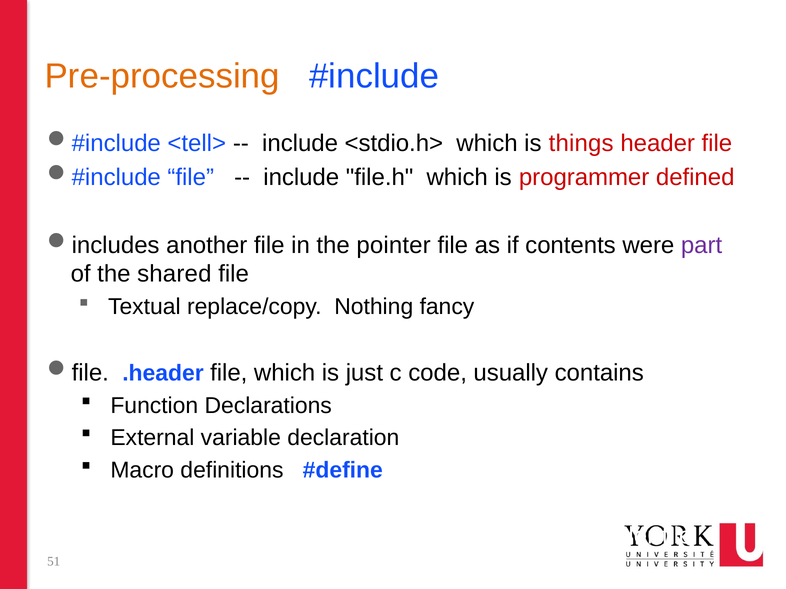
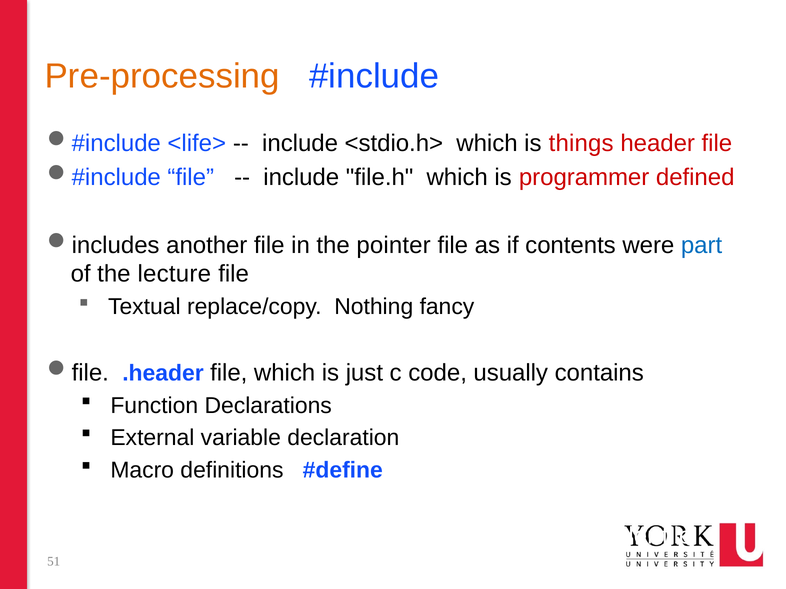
<tell>: <tell> -> <life>
part colour: purple -> blue
shared: shared -> lecture
